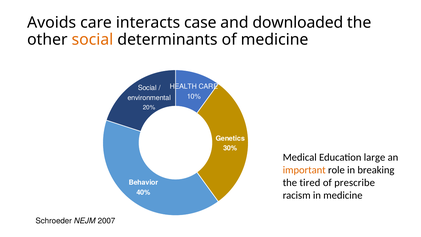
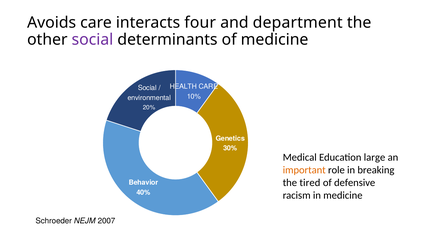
case: case -> four
downloaded: downloaded -> department
social at (92, 40) colour: orange -> purple
prescribe: prescribe -> defensive
